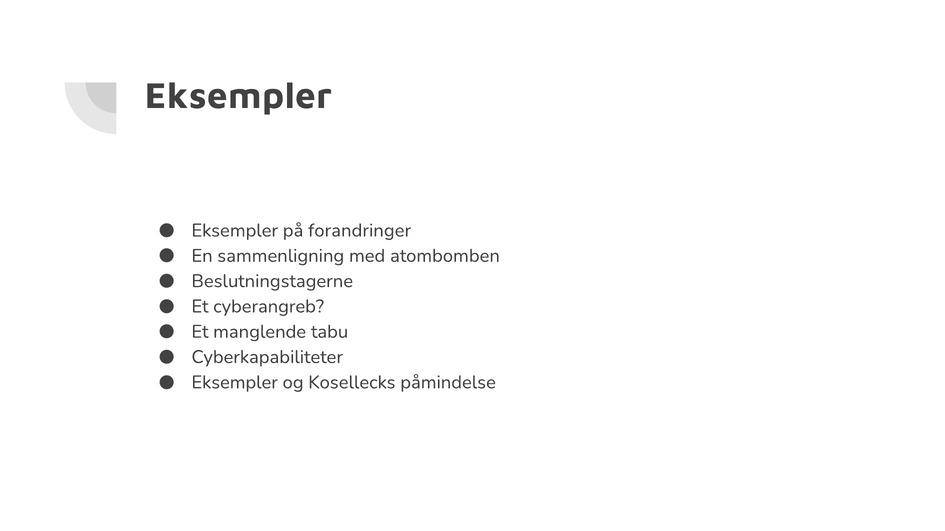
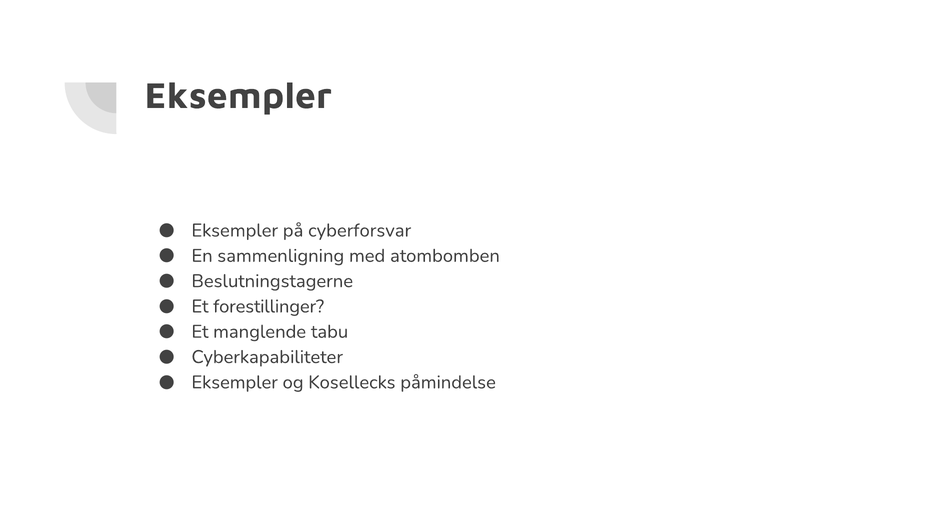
forandringer: forandringer -> cyberforsvar
cyberangreb: cyberangreb -> forestillinger
